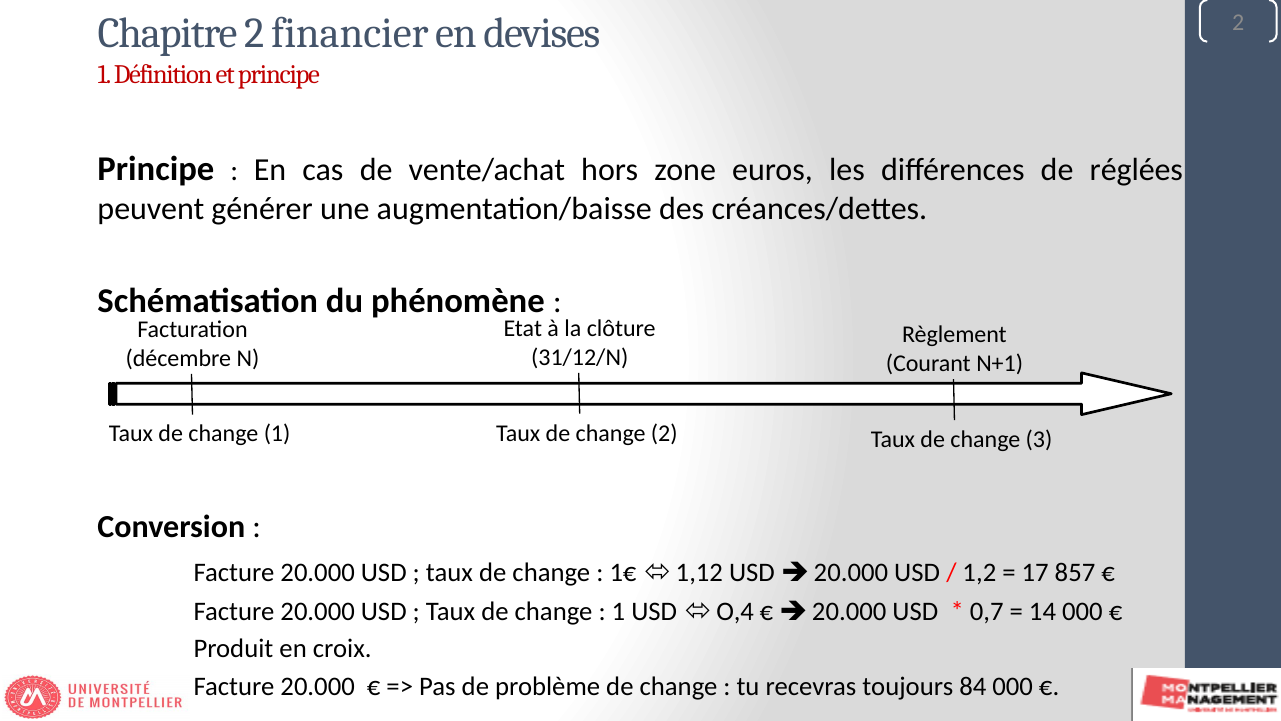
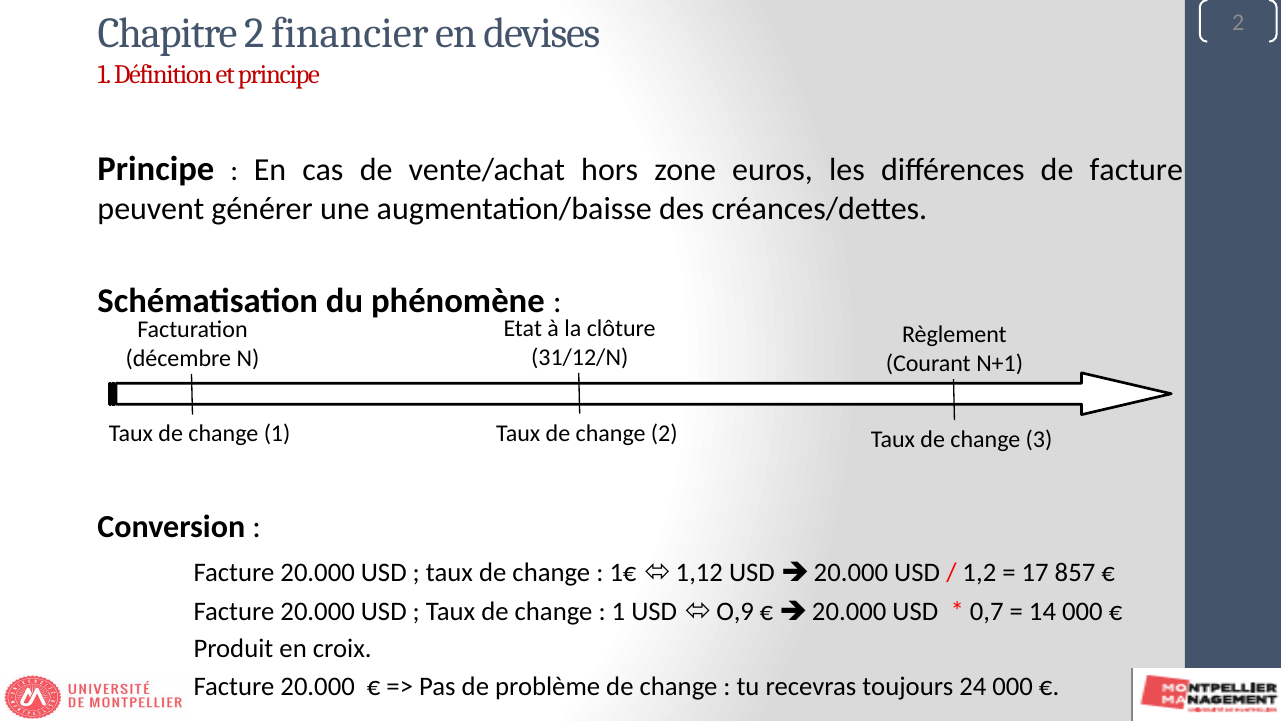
de réglées: réglées -> facture
O,4: O,4 -> O,9
84: 84 -> 24
